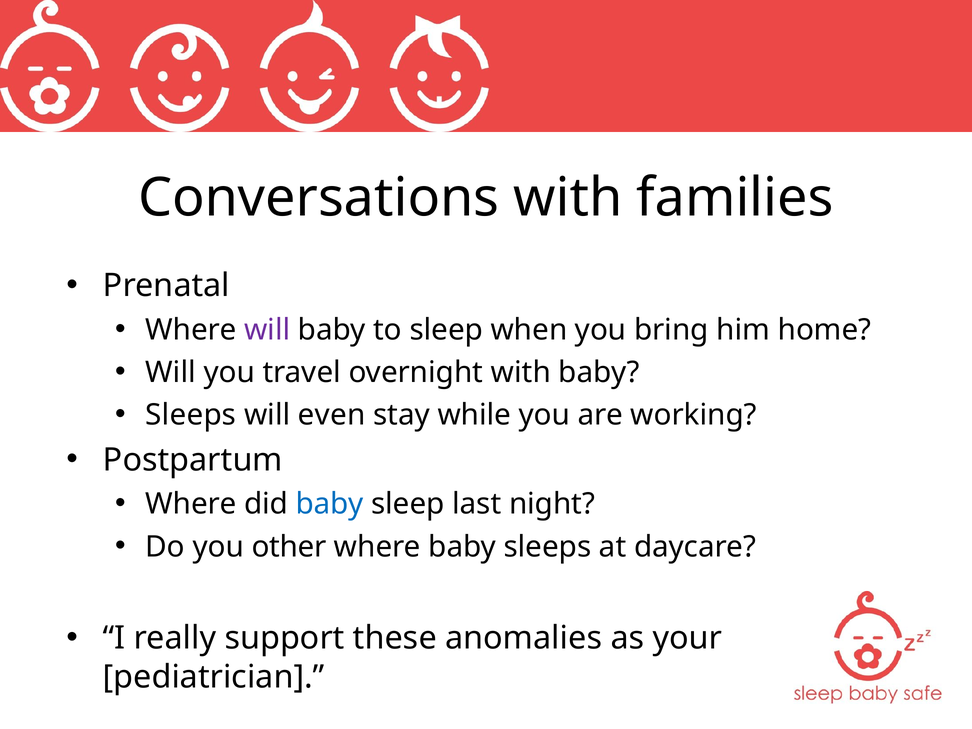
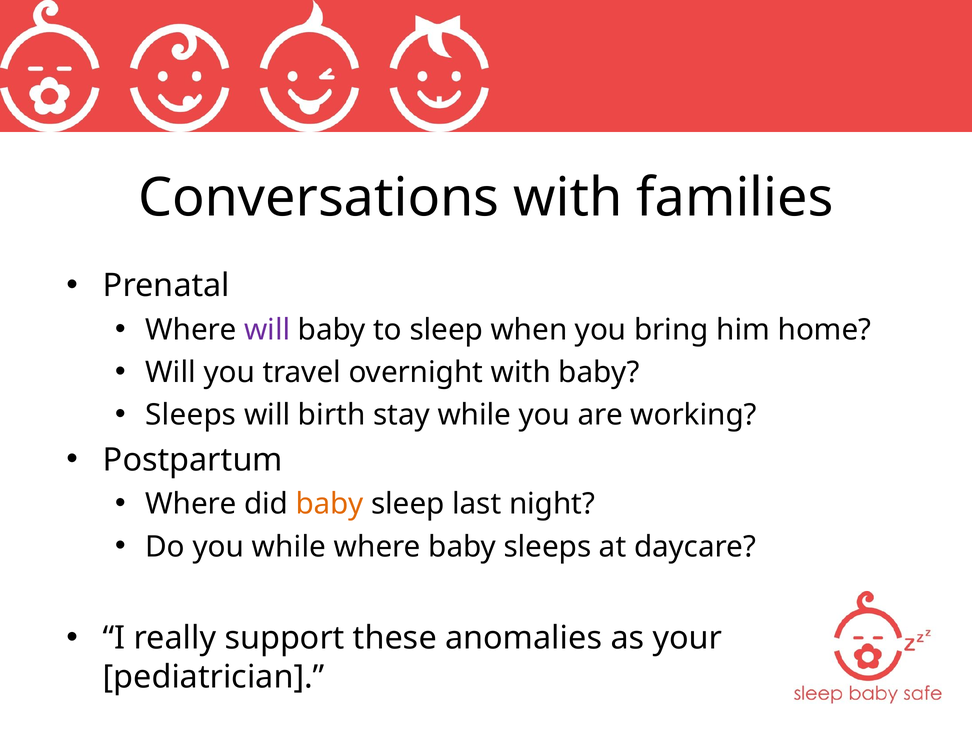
even: even -> birth
baby at (330, 504) colour: blue -> orange
you other: other -> while
